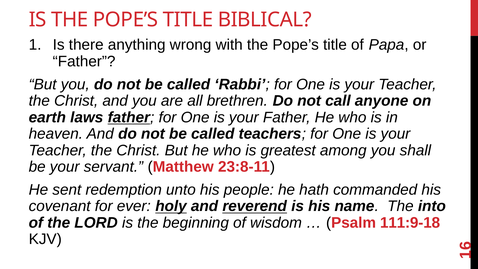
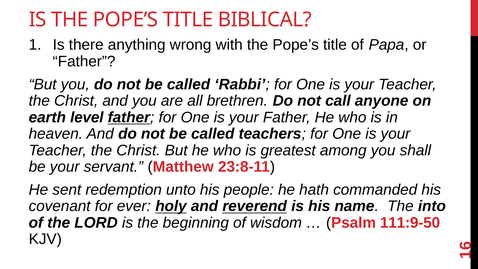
laws: laws -> level
111:9-18: 111:9-18 -> 111:9-50
